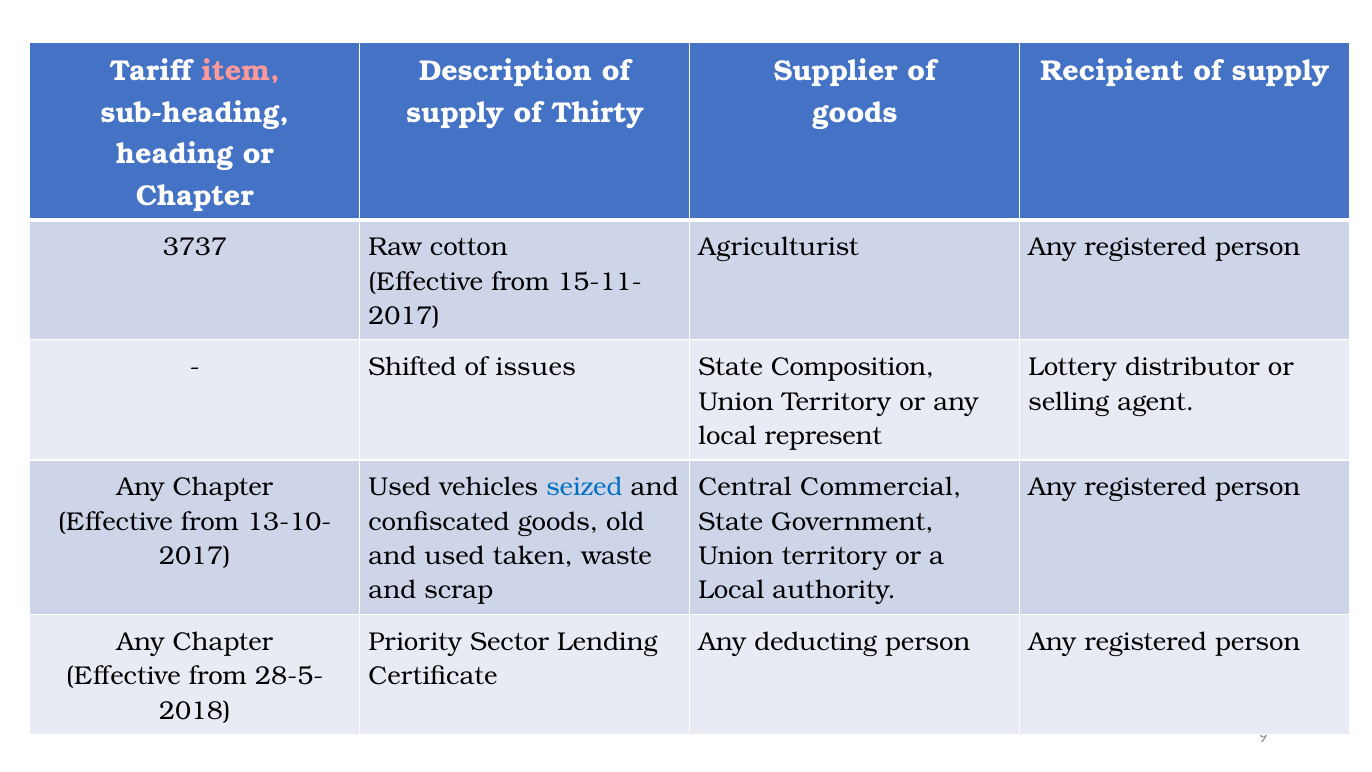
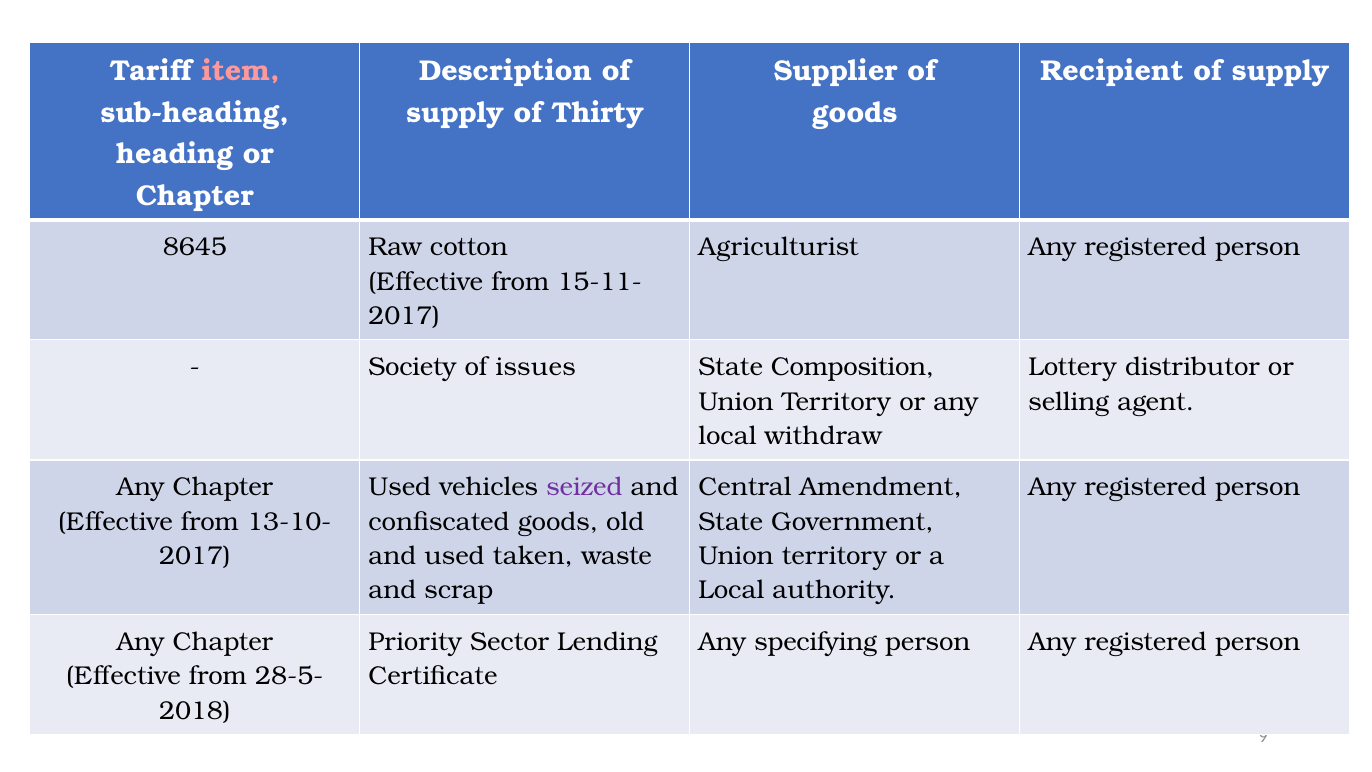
3737: 3737 -> 8645
Shifted: Shifted -> Society
represent: represent -> withdraw
seized colour: blue -> purple
Commercial: Commercial -> Amendment
deducting: deducting -> specifying
